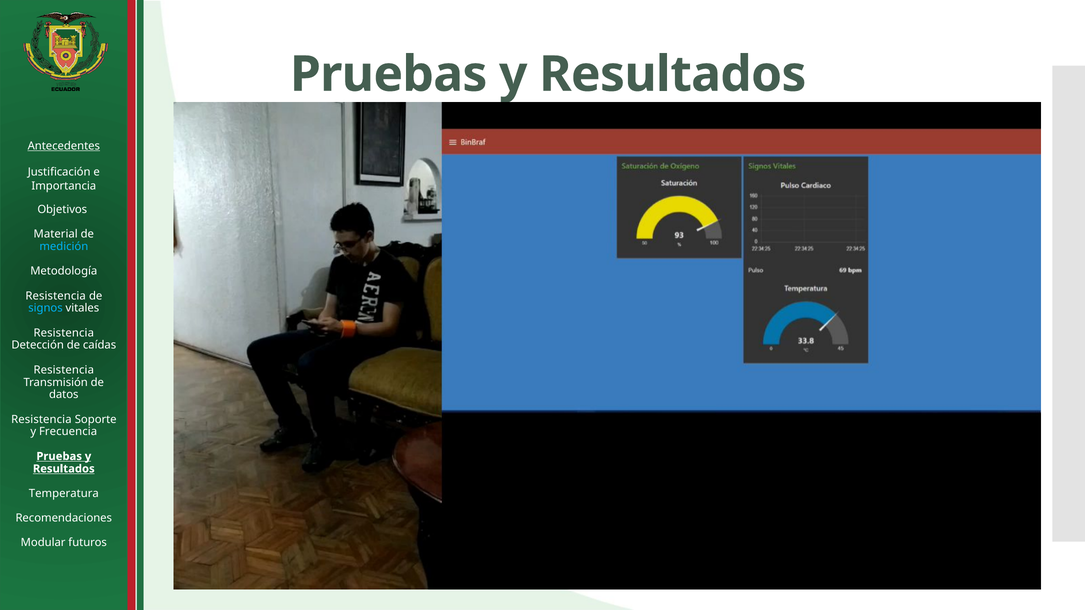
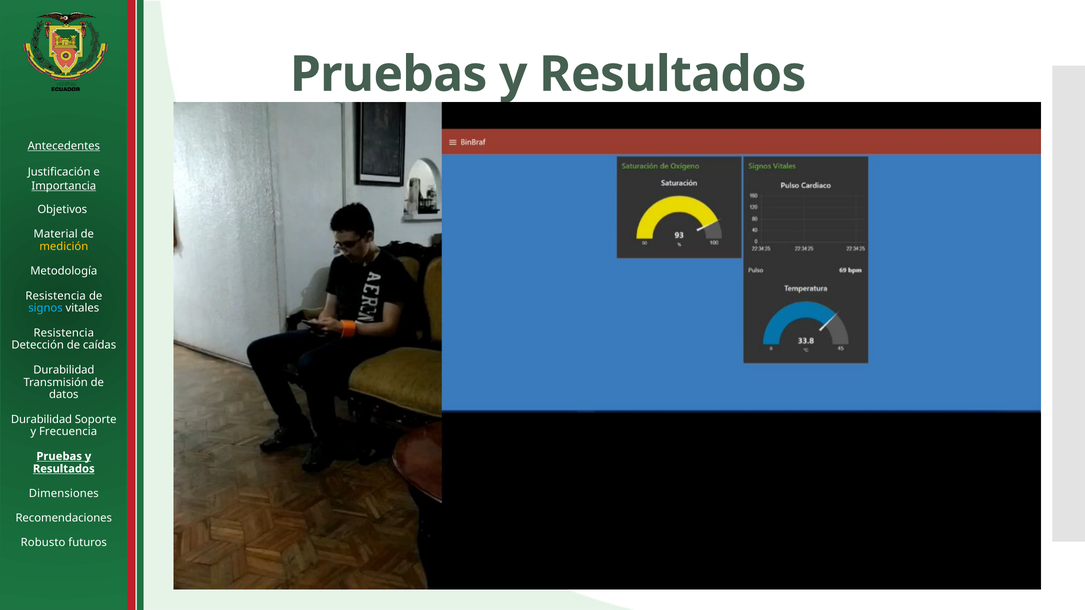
Importancia underline: none -> present
medición colour: light blue -> yellow
Resistencia at (64, 370): Resistencia -> Durabilidad
Resistencia at (41, 420): Resistencia -> Durabilidad
Temperatura: Temperatura -> Dimensiones
Modular: Modular -> Robusto
